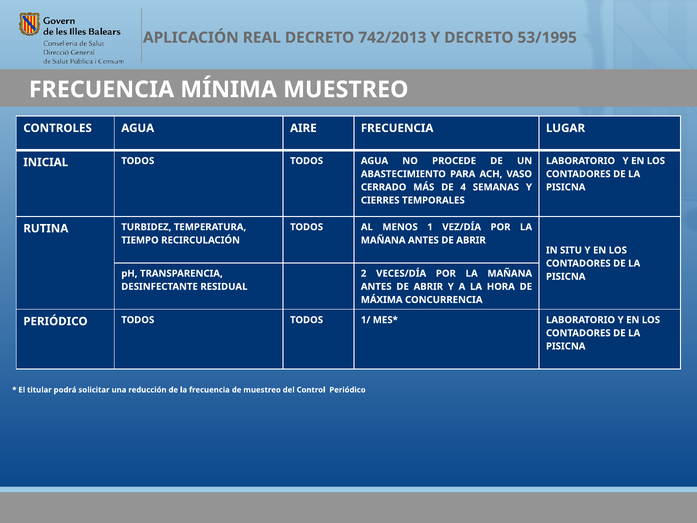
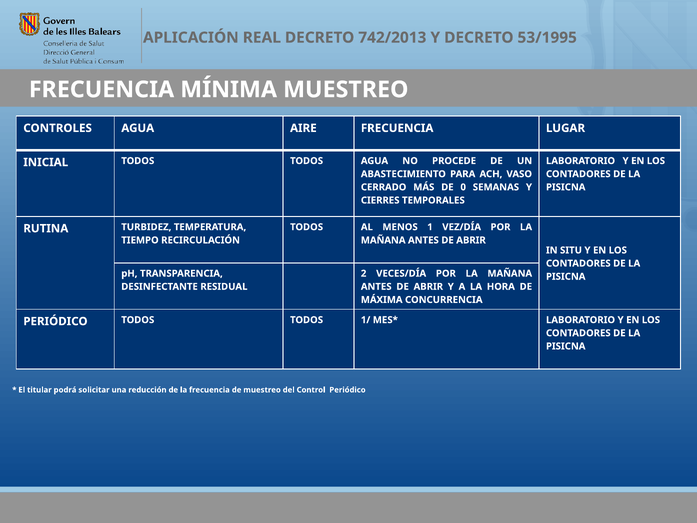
4: 4 -> 0
